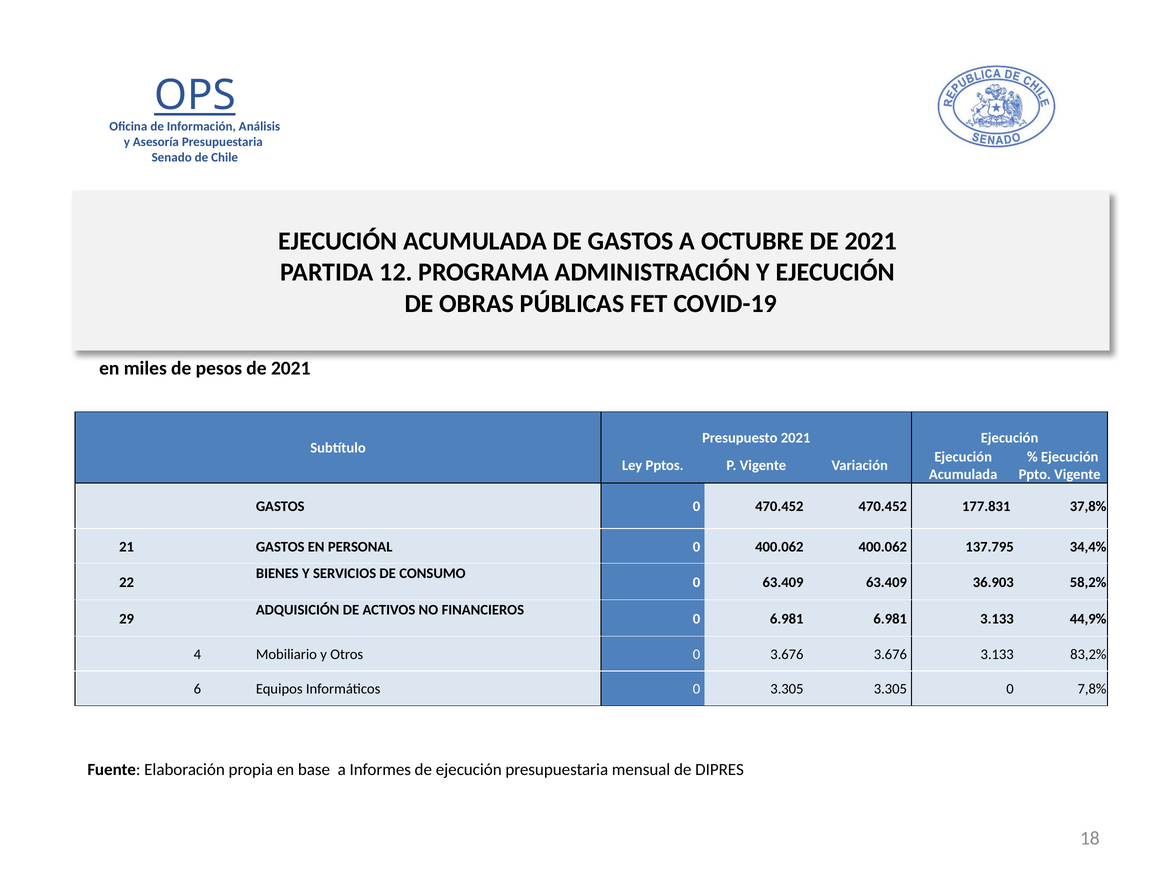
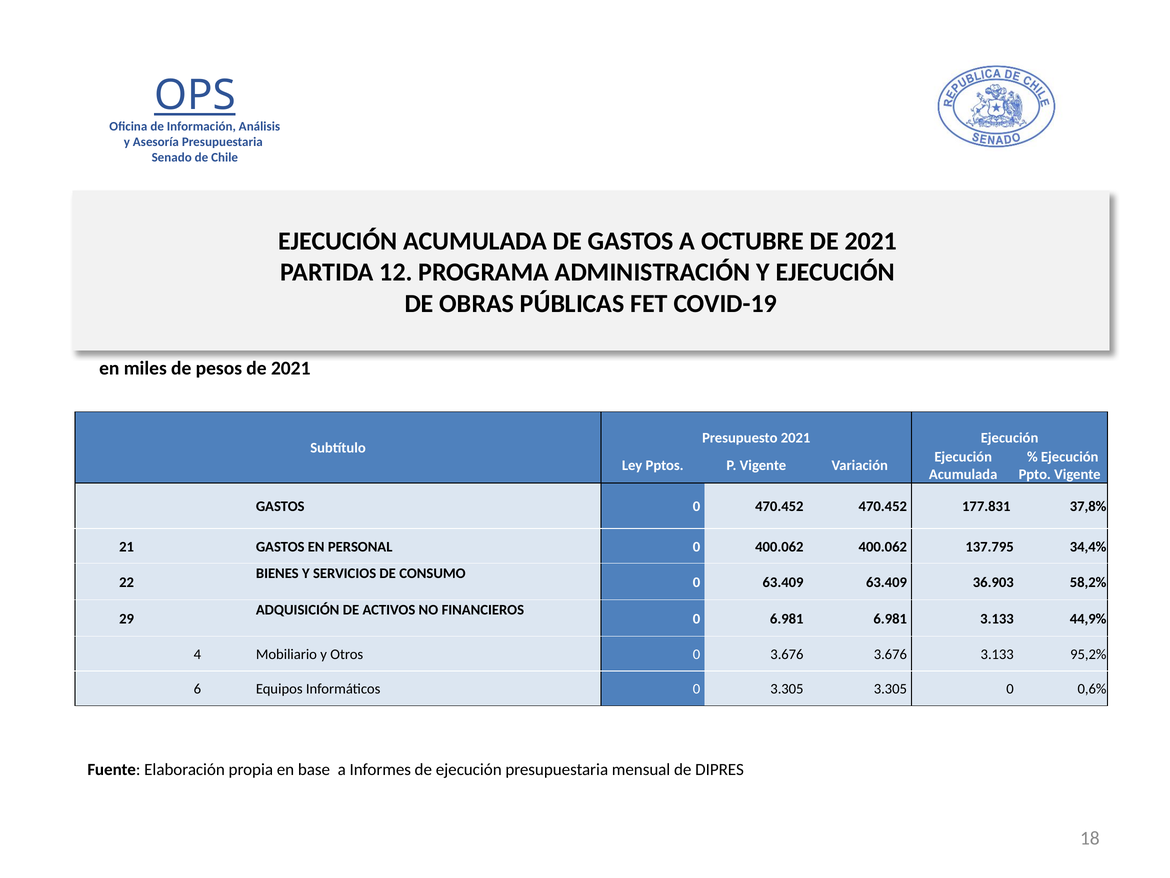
83,2%: 83,2% -> 95,2%
7,8%: 7,8% -> 0,6%
